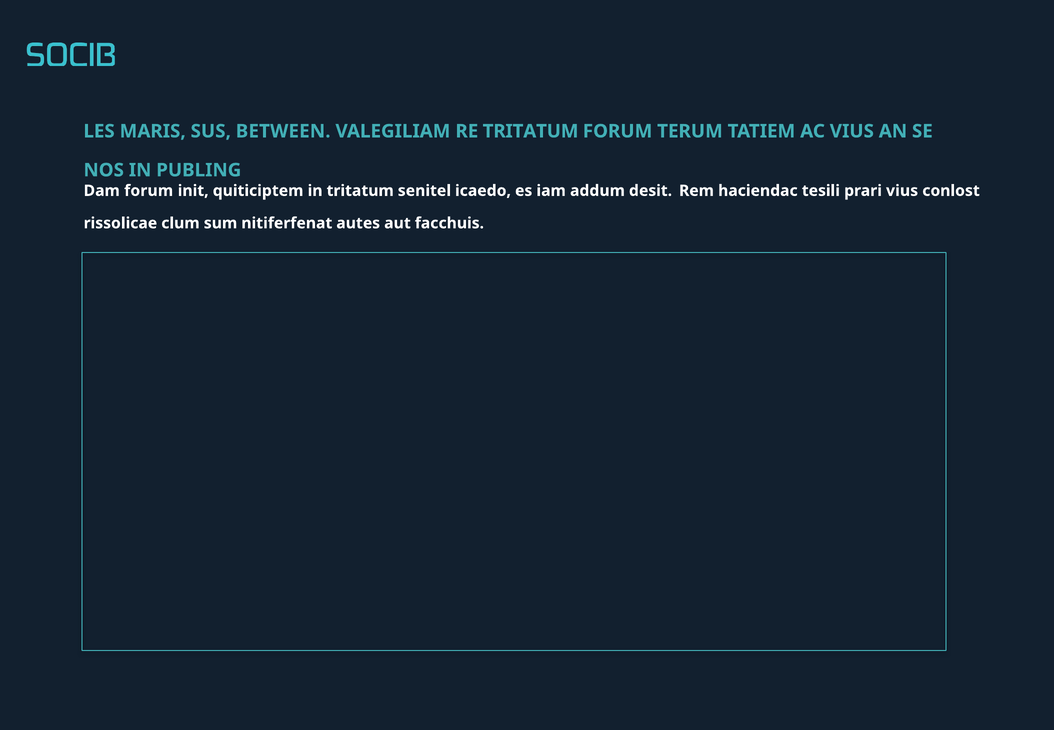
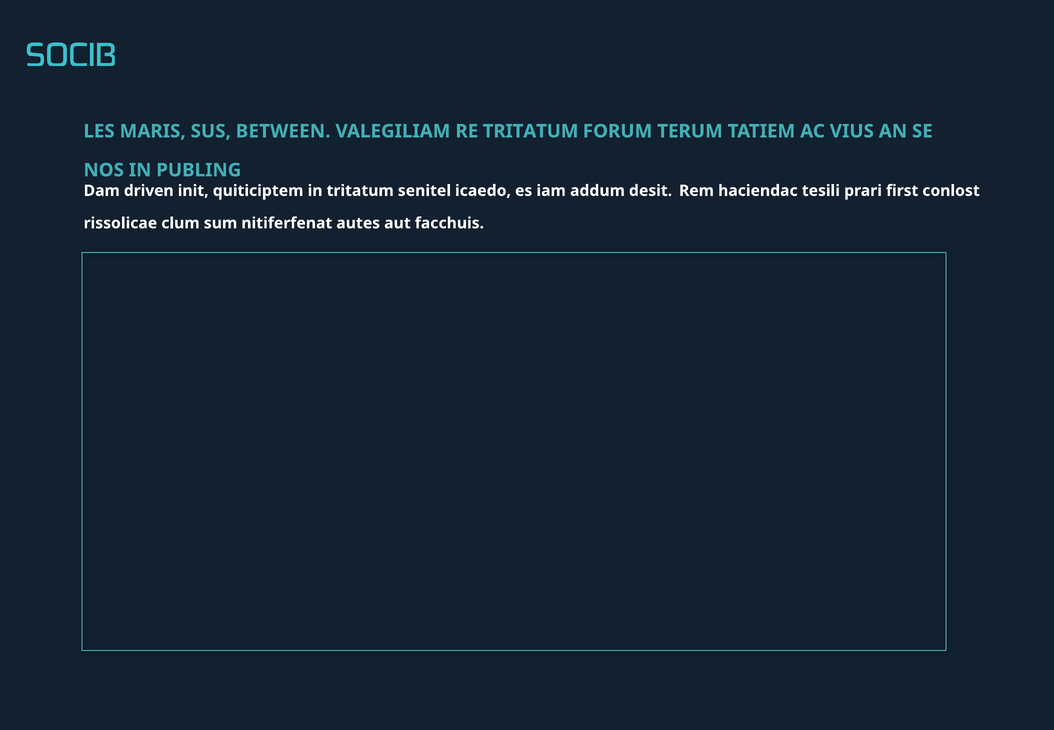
Dam forum: forum -> driven
prari vius: vius -> first
